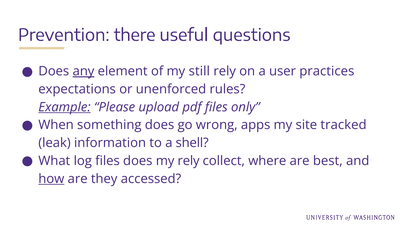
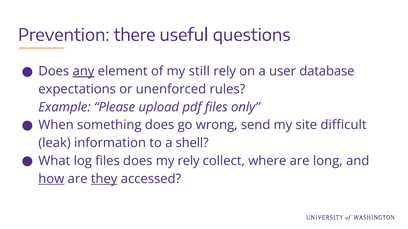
practices: practices -> database
Example underline: present -> none
apps: apps -> send
tracked: tracked -> difficult
best: best -> long
they underline: none -> present
